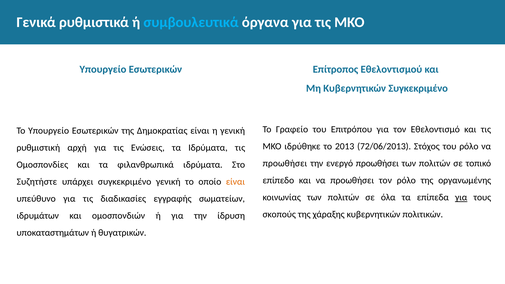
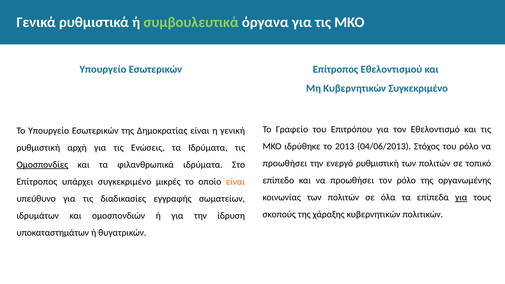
συμβουλευτικά colour: light blue -> light green
72/06/2013: 72/06/2013 -> 04/06/2013
ενεργό προωθήσει: προωθήσει -> ρυθμιστική
Ομοσπονδίες underline: none -> present
Συζητήστε at (37, 182): Συζητήστε -> Επίτροπος
συγκεκριμένο γενική: γενική -> μικρές
